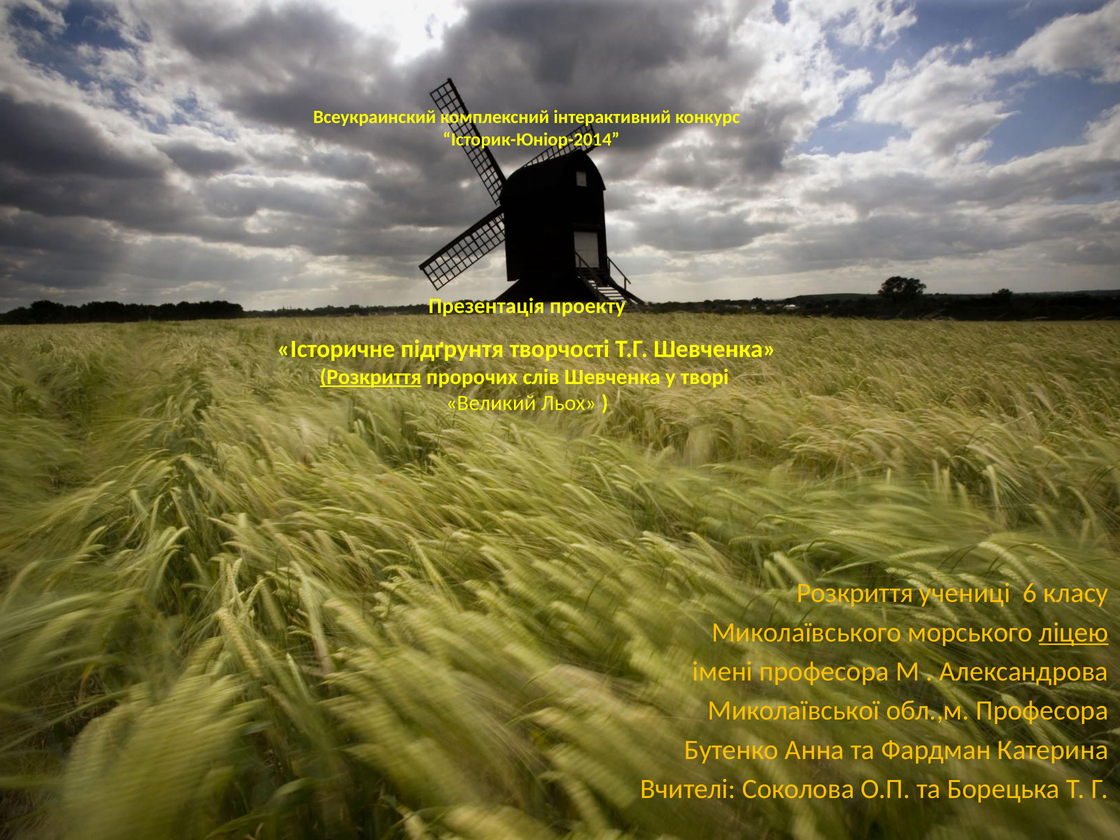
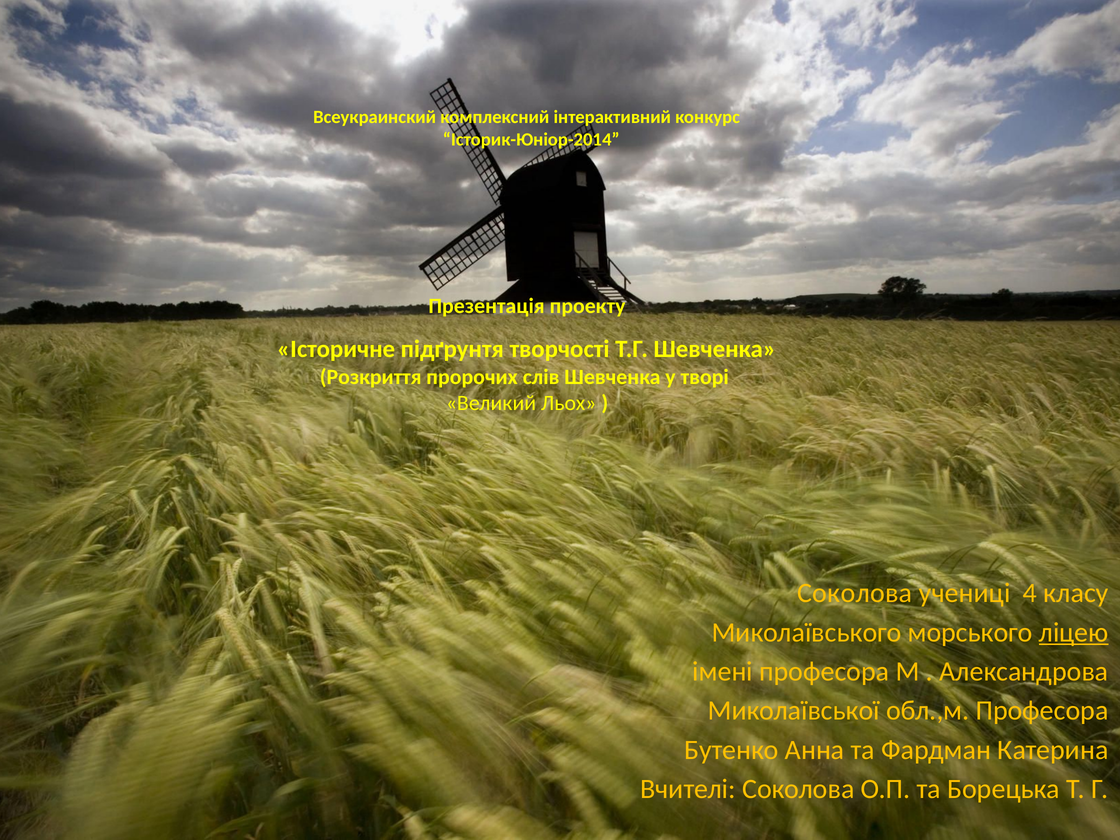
Розкриття at (371, 377) underline: present -> none
Розкриття at (855, 593): Розкриття -> Соколова
6: 6 -> 4
